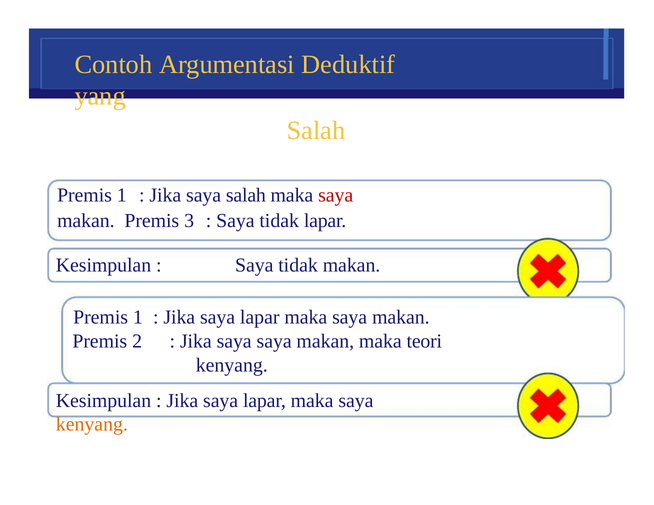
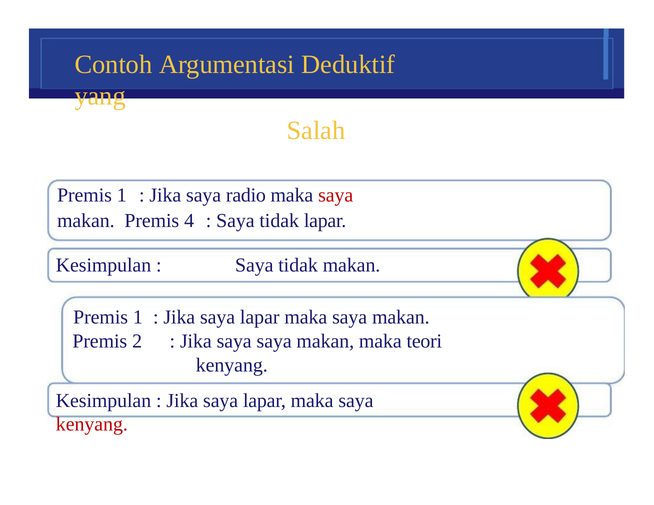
saya salah: salah -> radio
3: 3 -> 4
kenyang at (92, 425) colour: orange -> red
